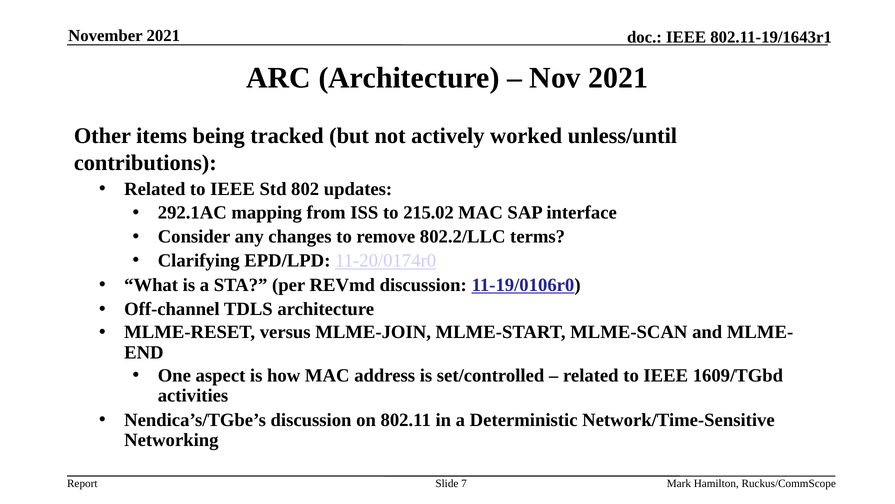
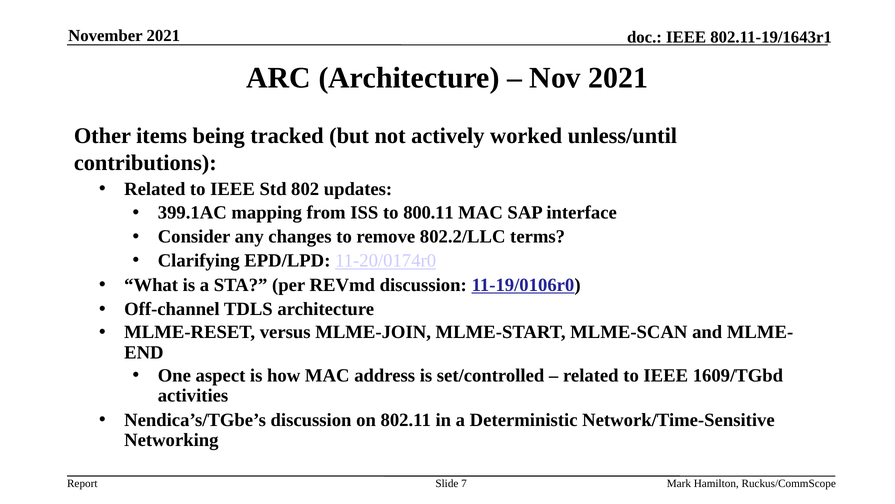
292.1AC: 292.1AC -> 399.1AC
215.02: 215.02 -> 800.11
